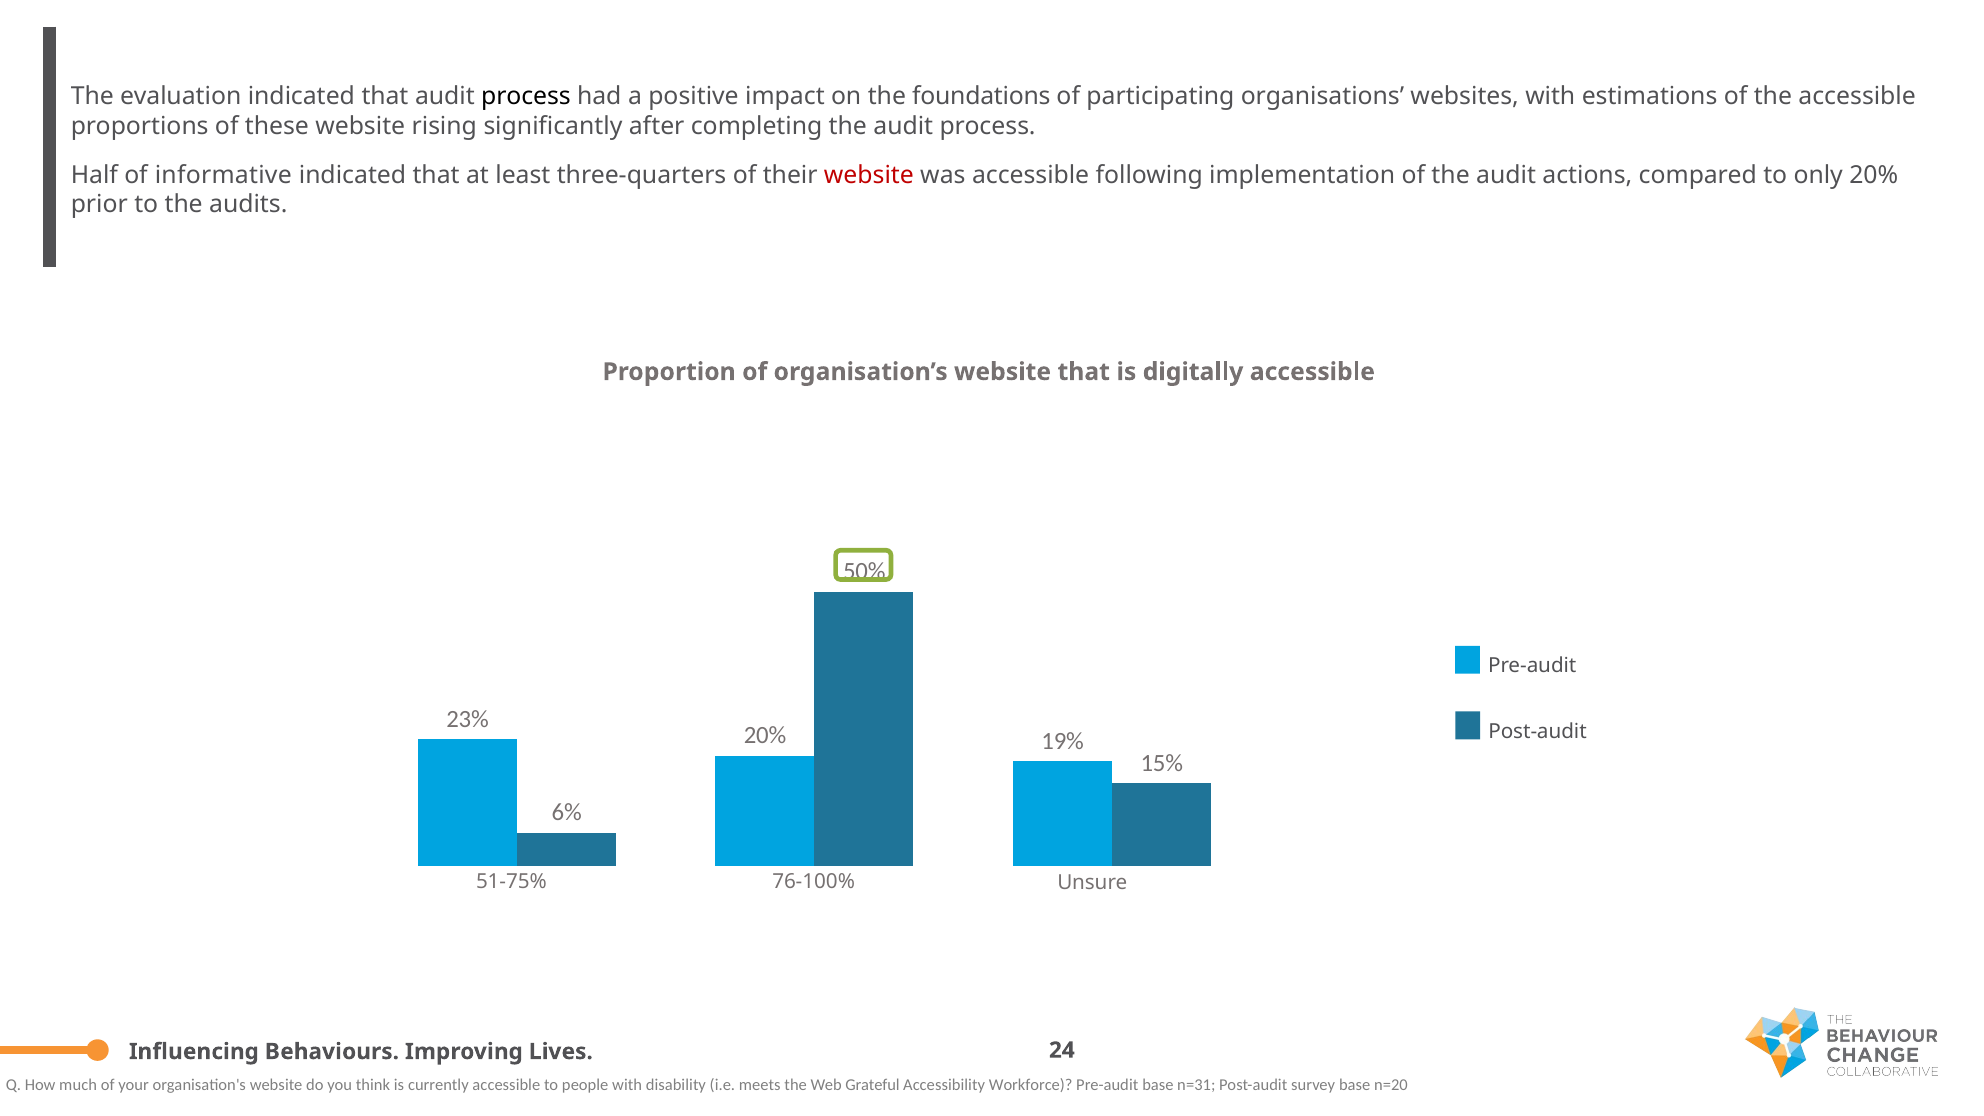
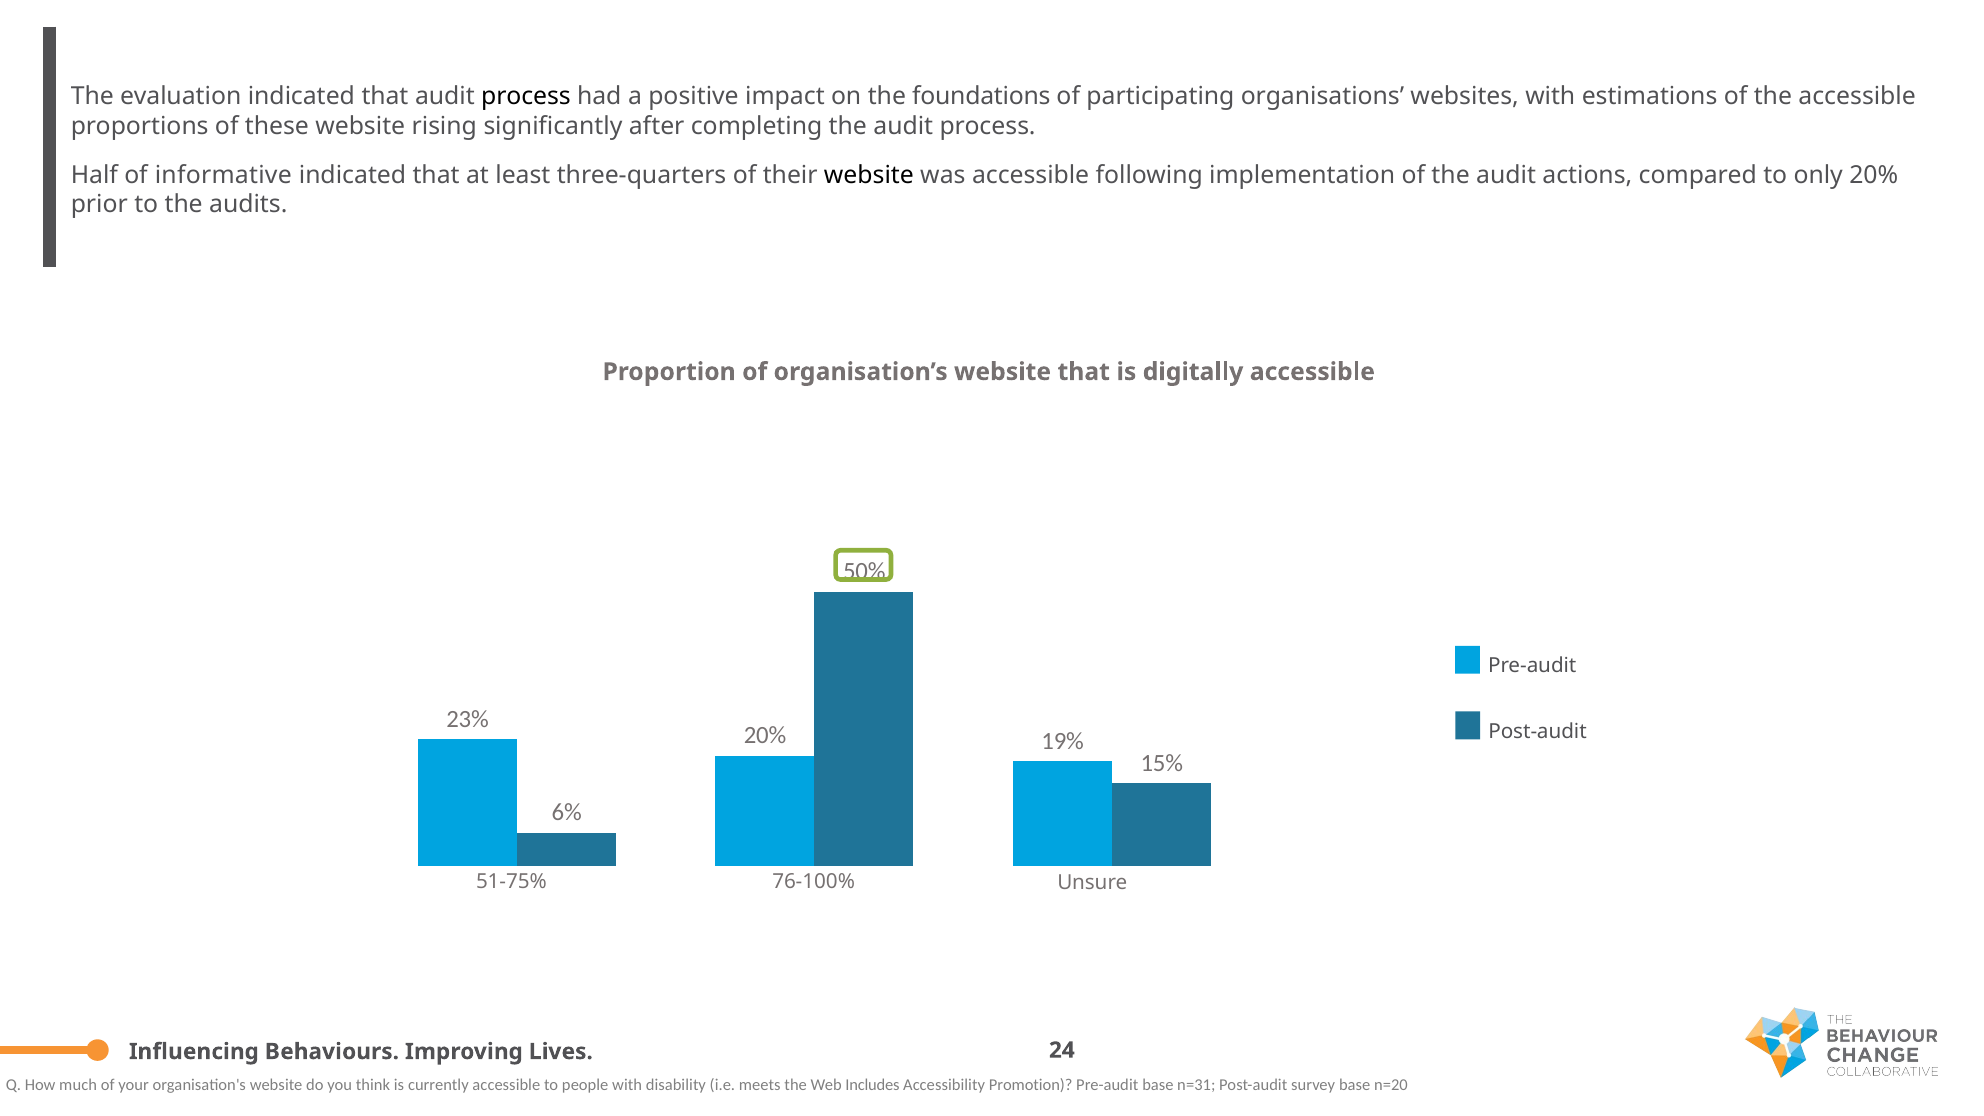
website at (869, 175) colour: red -> black
Grateful: Grateful -> Includes
Workforce: Workforce -> Promotion
